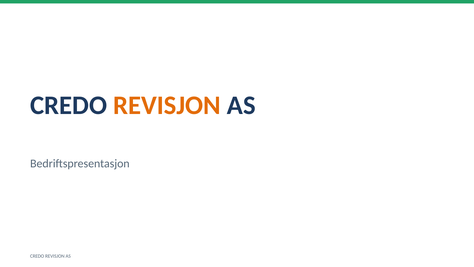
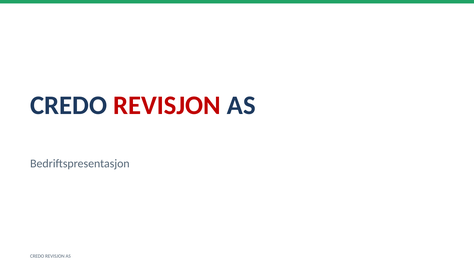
REVISJON at (167, 105) colour: orange -> red
